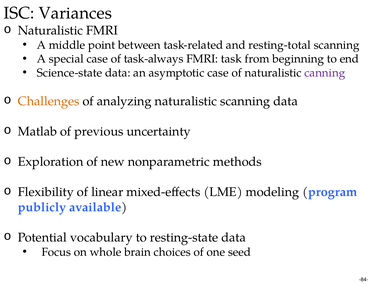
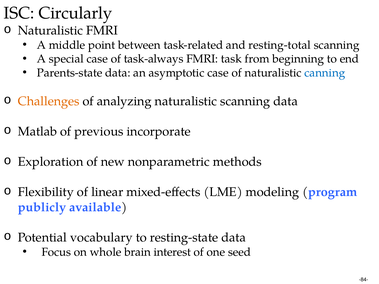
Variances: Variances -> Circularly
Science-state: Science-state -> Parents-state
canning colour: purple -> blue
uncertainty: uncertainty -> incorporate
choices: choices -> interest
